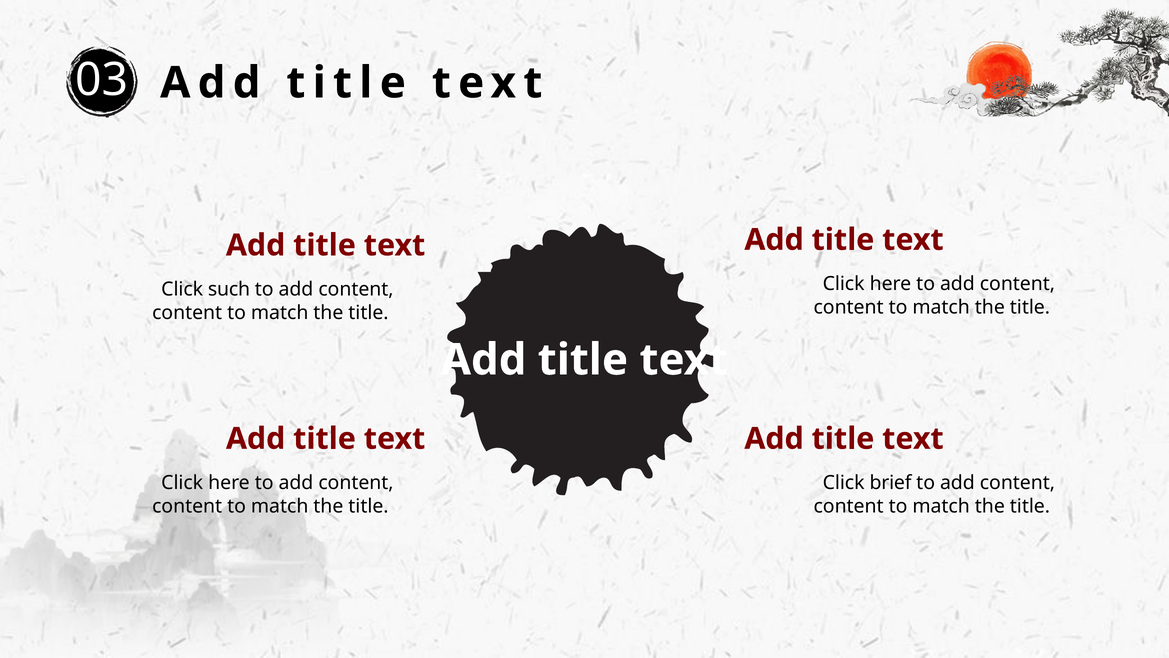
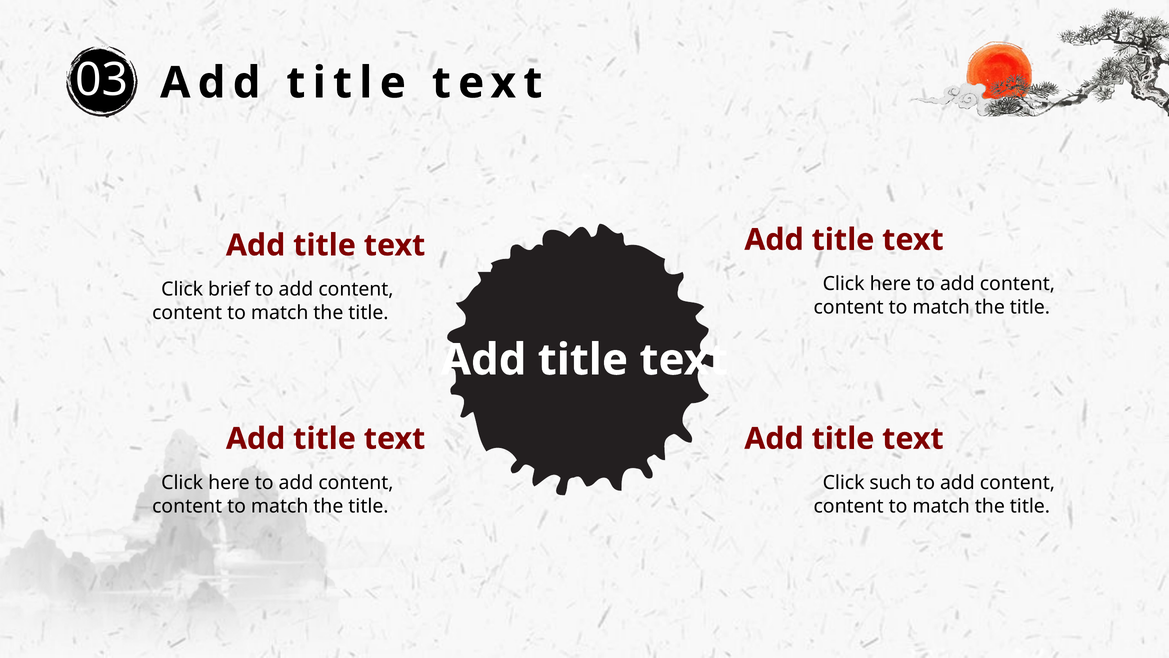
such: such -> brief
brief: brief -> such
